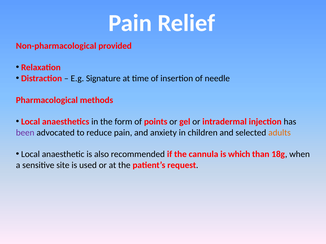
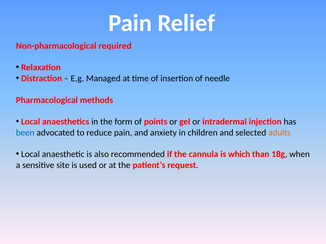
provided: provided -> required
Signature: Signature -> Managed
been colour: purple -> blue
